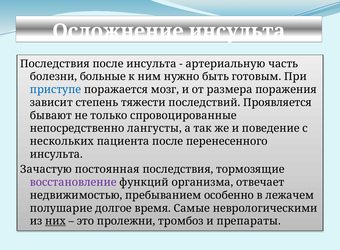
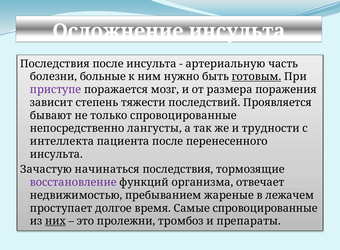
готовым underline: none -> present
приступе colour: blue -> purple
поведение: поведение -> трудности
нескольких: нескольких -> интеллекта
постоянная: постоянная -> начинаться
особенно: особенно -> жареные
полушарие: полушарие -> проступает
Самые неврологическими: неврологическими -> спровоцированные
